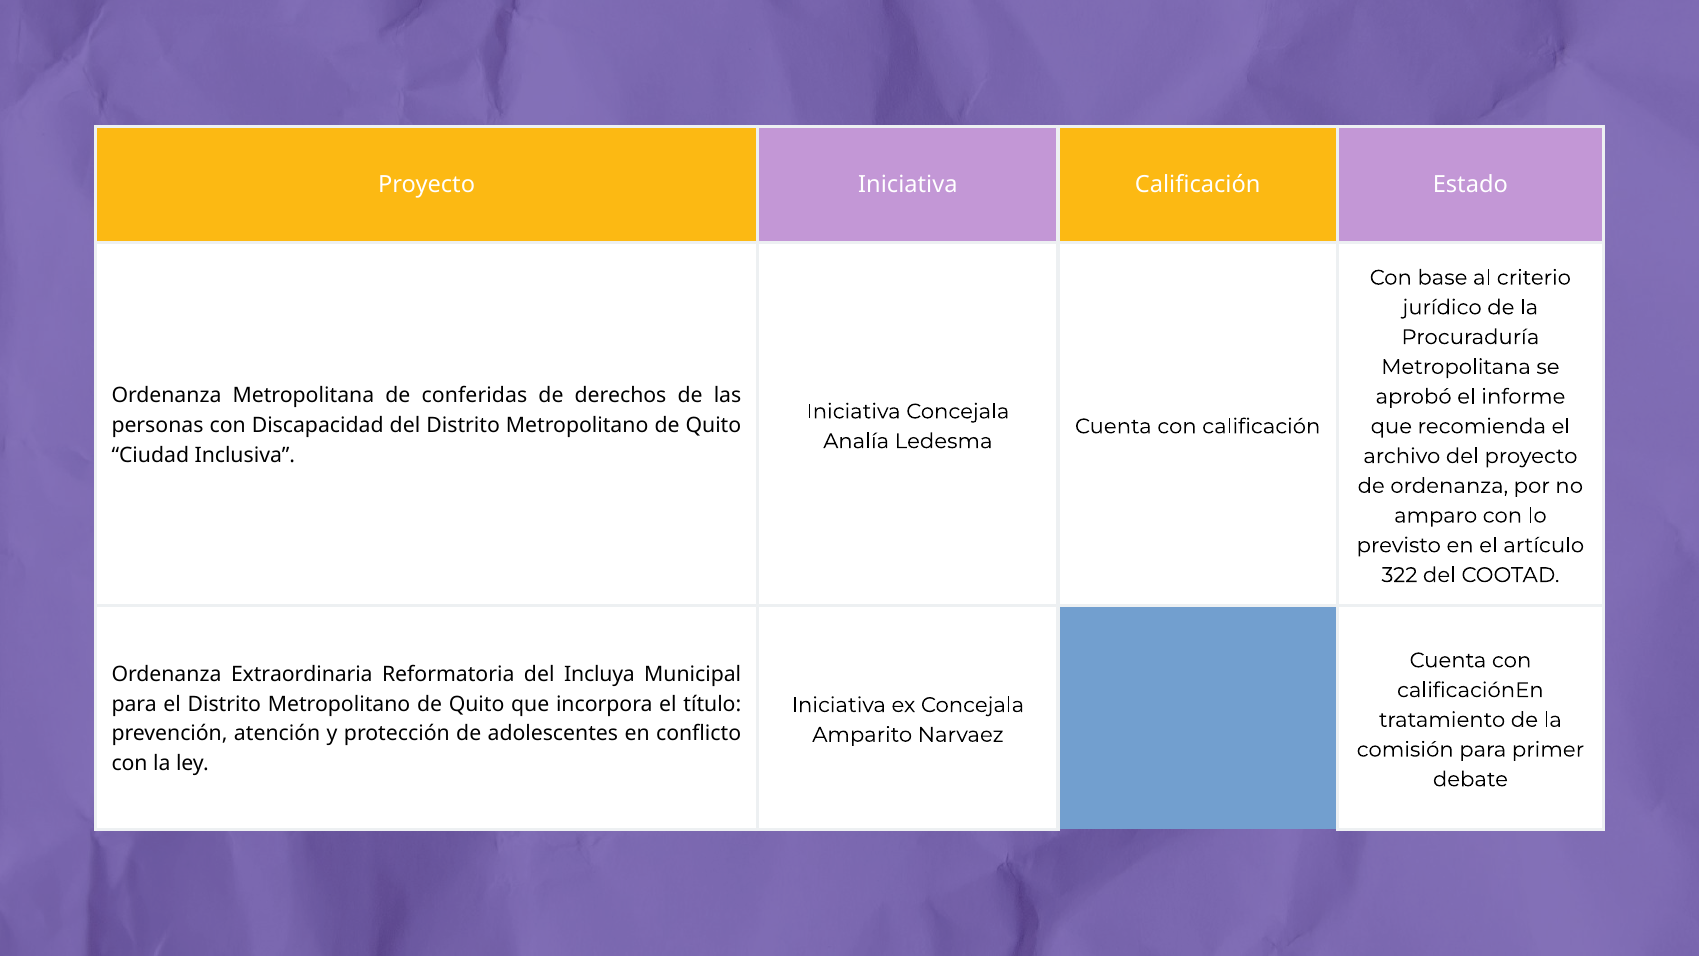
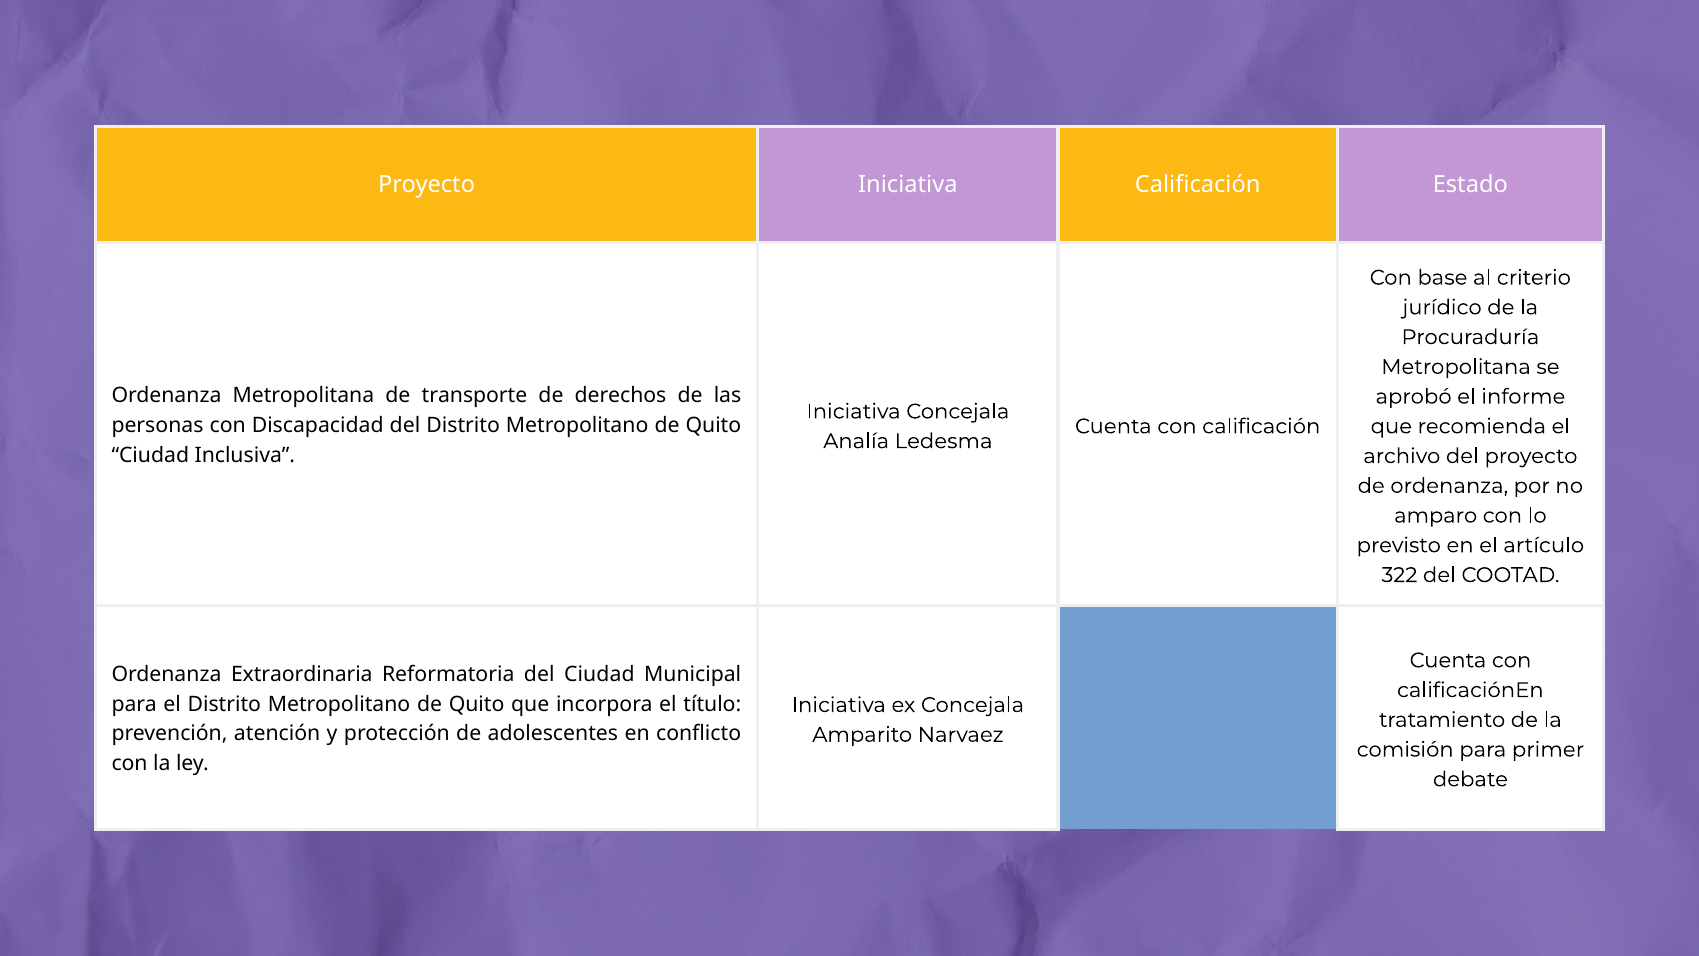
conferidas: conferidas -> transporte
del Incluya: Incluya -> Ciudad
